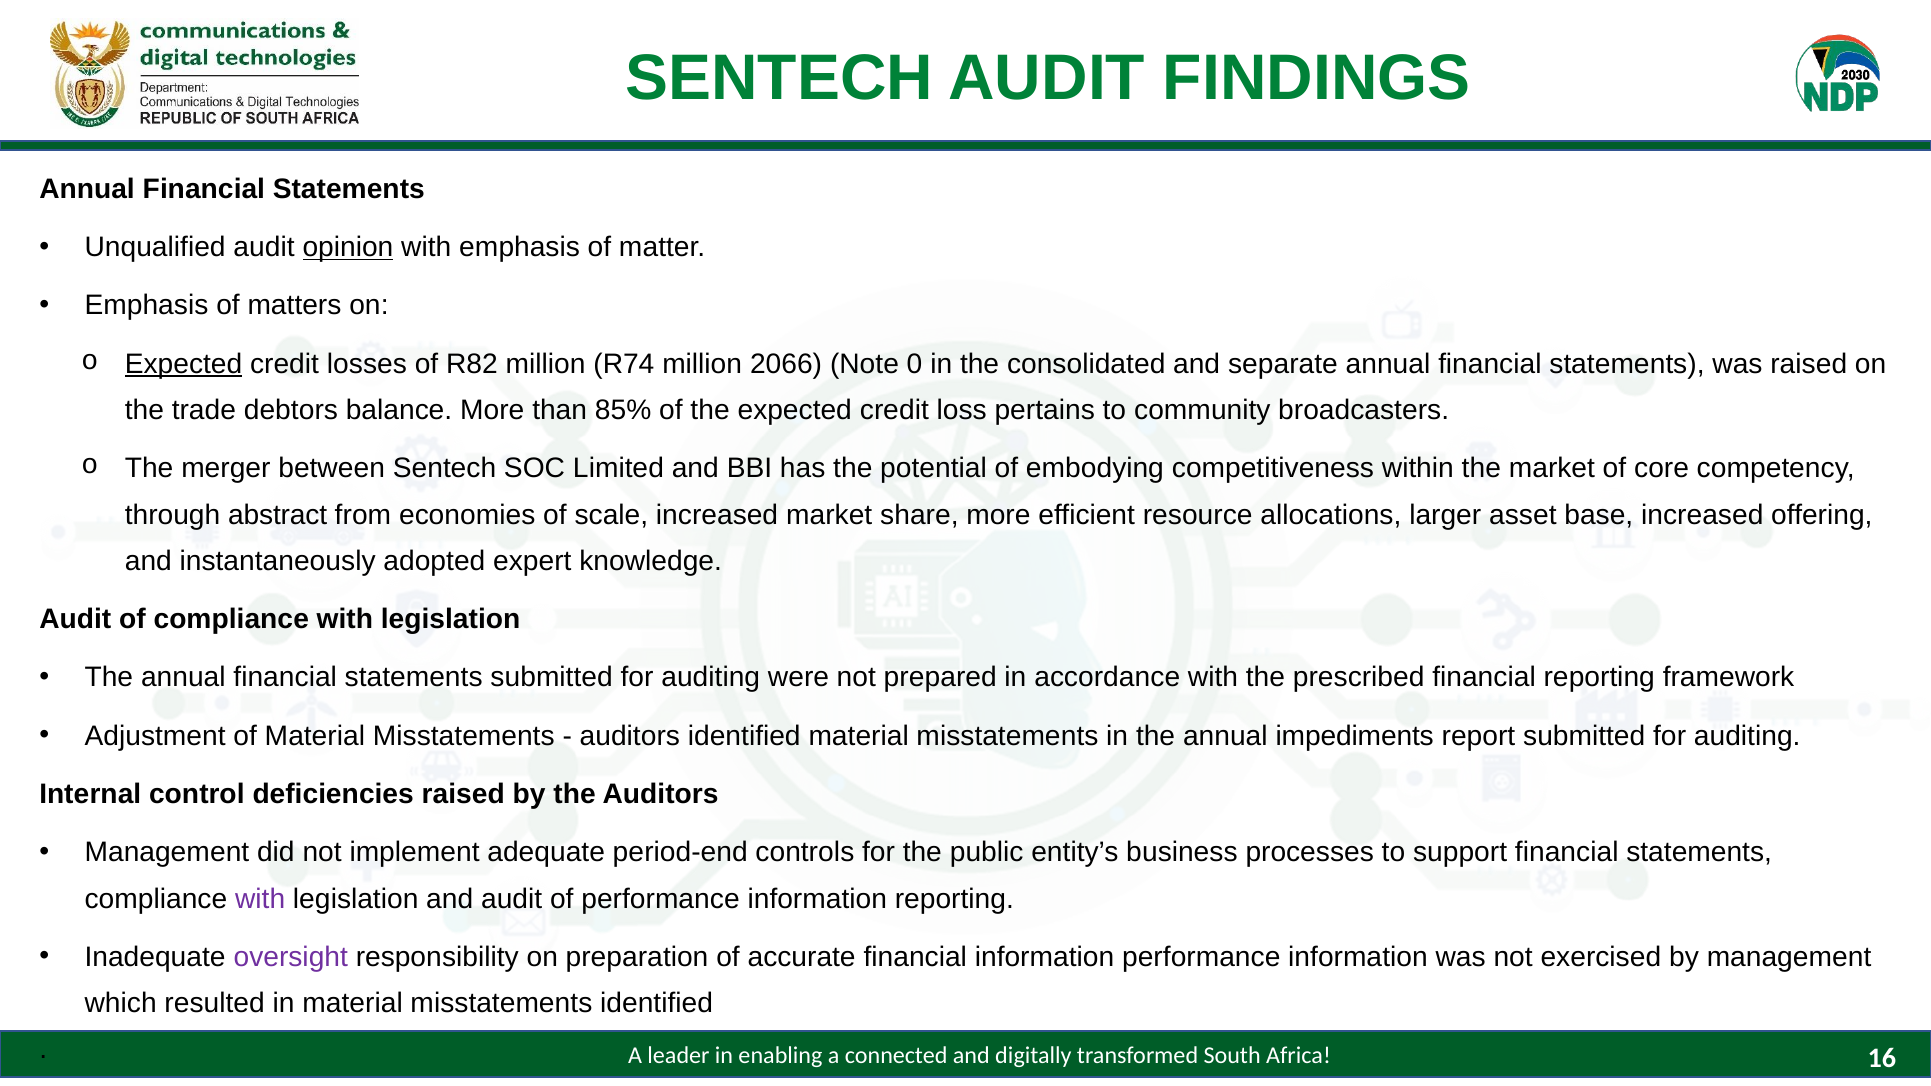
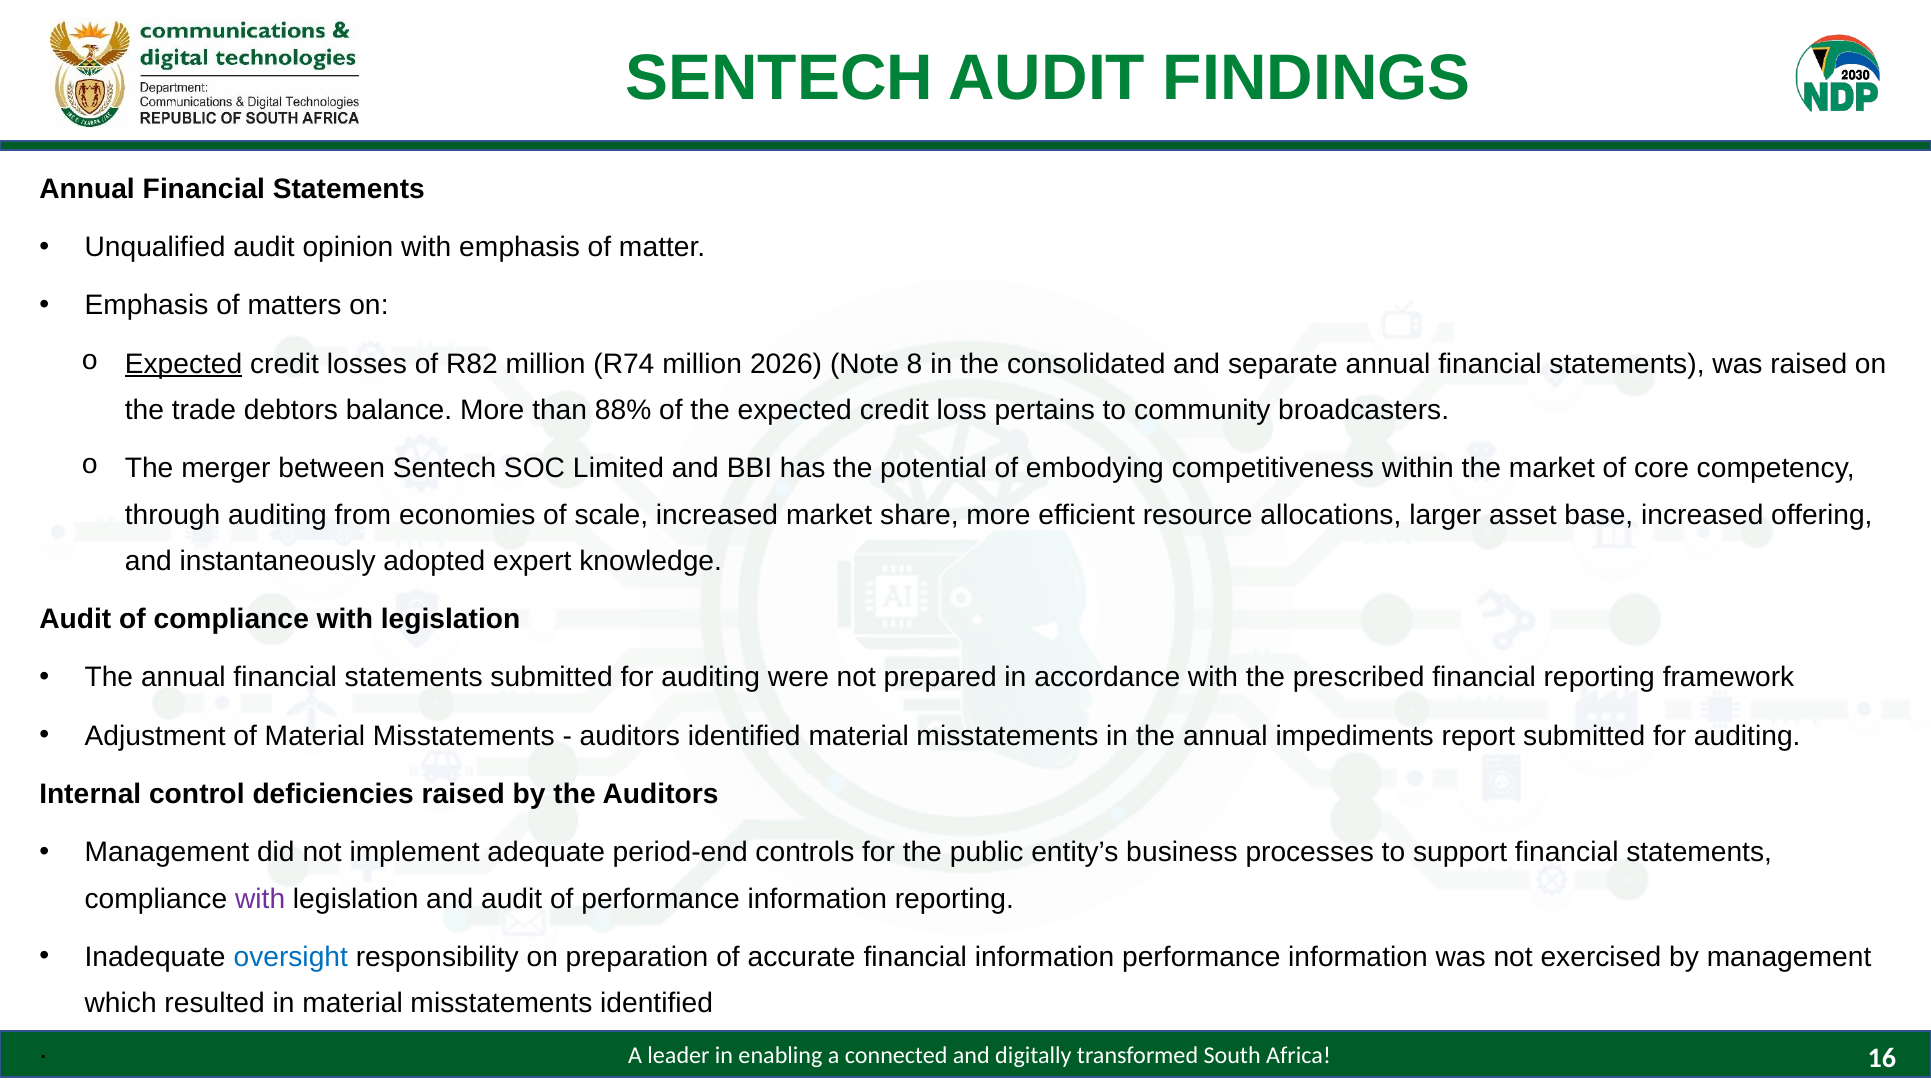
opinion underline: present -> none
2066: 2066 -> 2026
0: 0 -> 8
85%: 85% -> 88%
through abstract: abstract -> auditing
oversight colour: purple -> blue
